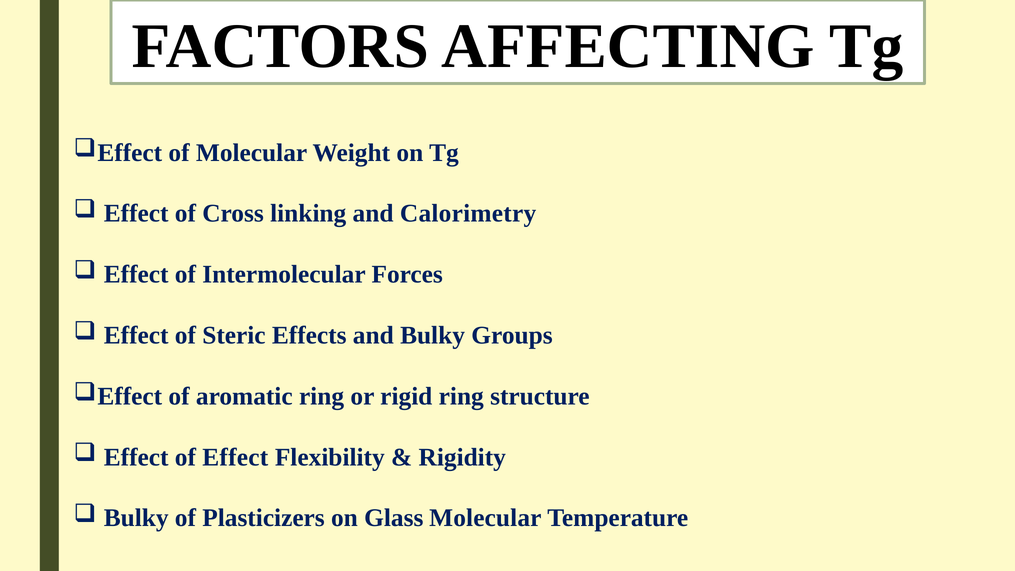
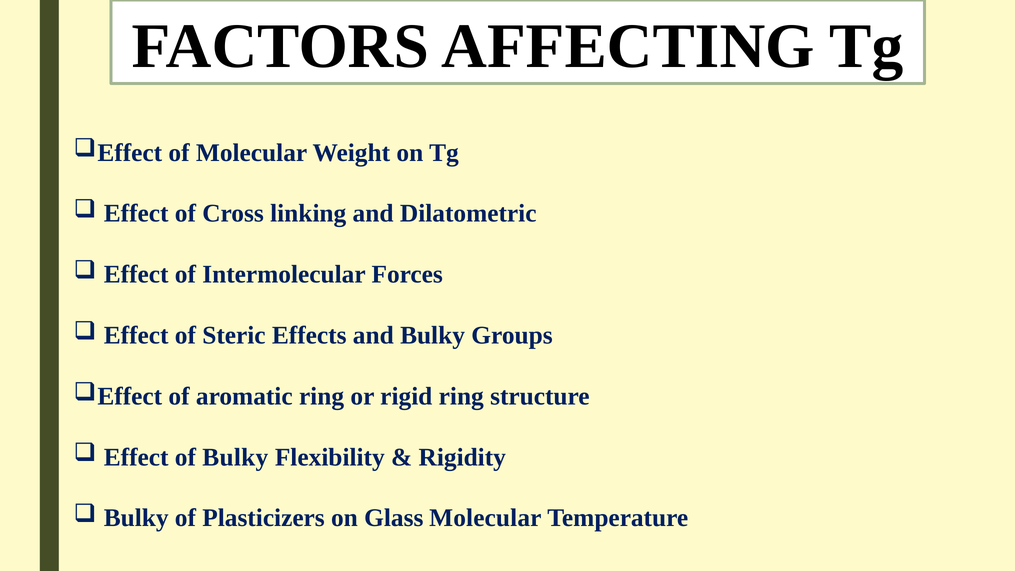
Calorimetry: Calorimetry -> Dilatometric
of Effect: Effect -> Bulky
